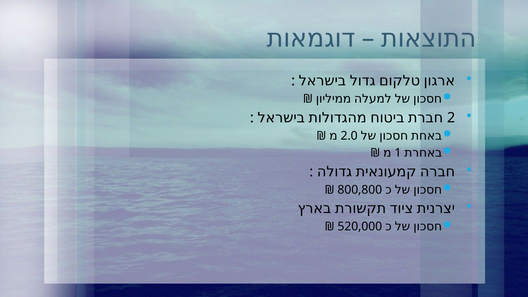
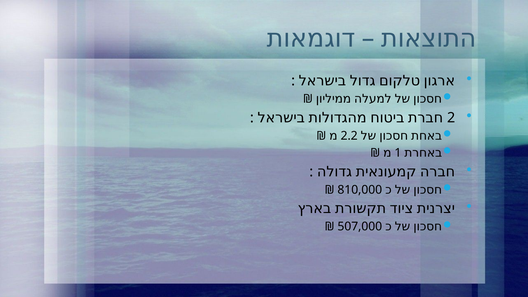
2.0: 2.0 -> 2.2
800,800: 800,800 -> 810,000
520,000: 520,000 -> 507,000
